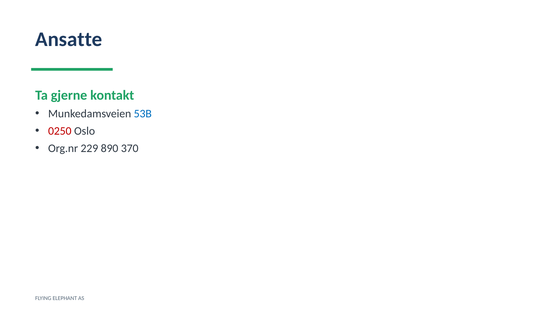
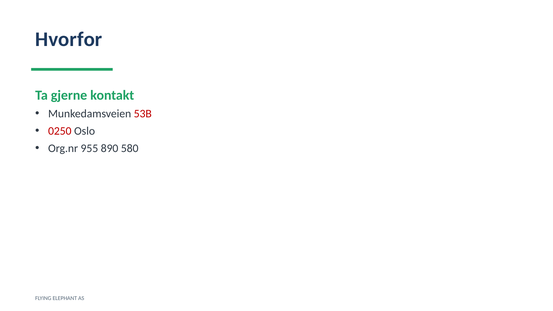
Ansatte: Ansatte -> Hvorfor
53B colour: blue -> red
229: 229 -> 955
370: 370 -> 580
